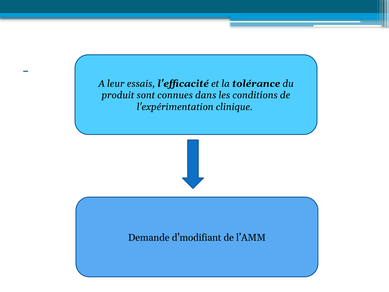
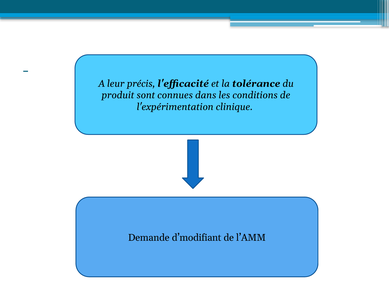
essais: essais -> précis
